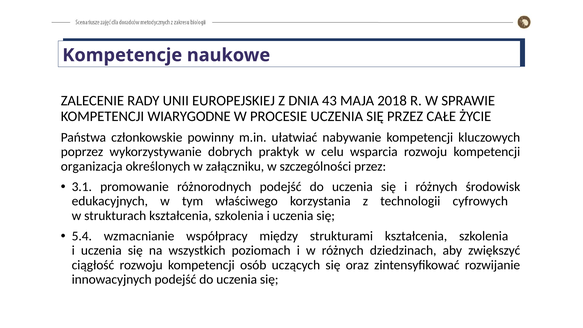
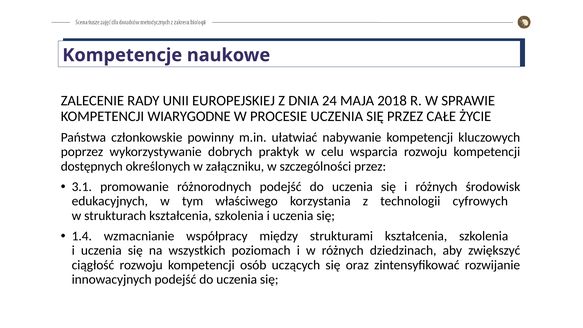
43: 43 -> 24
organizacja: organizacja -> dostępnych
5.4: 5.4 -> 1.4
